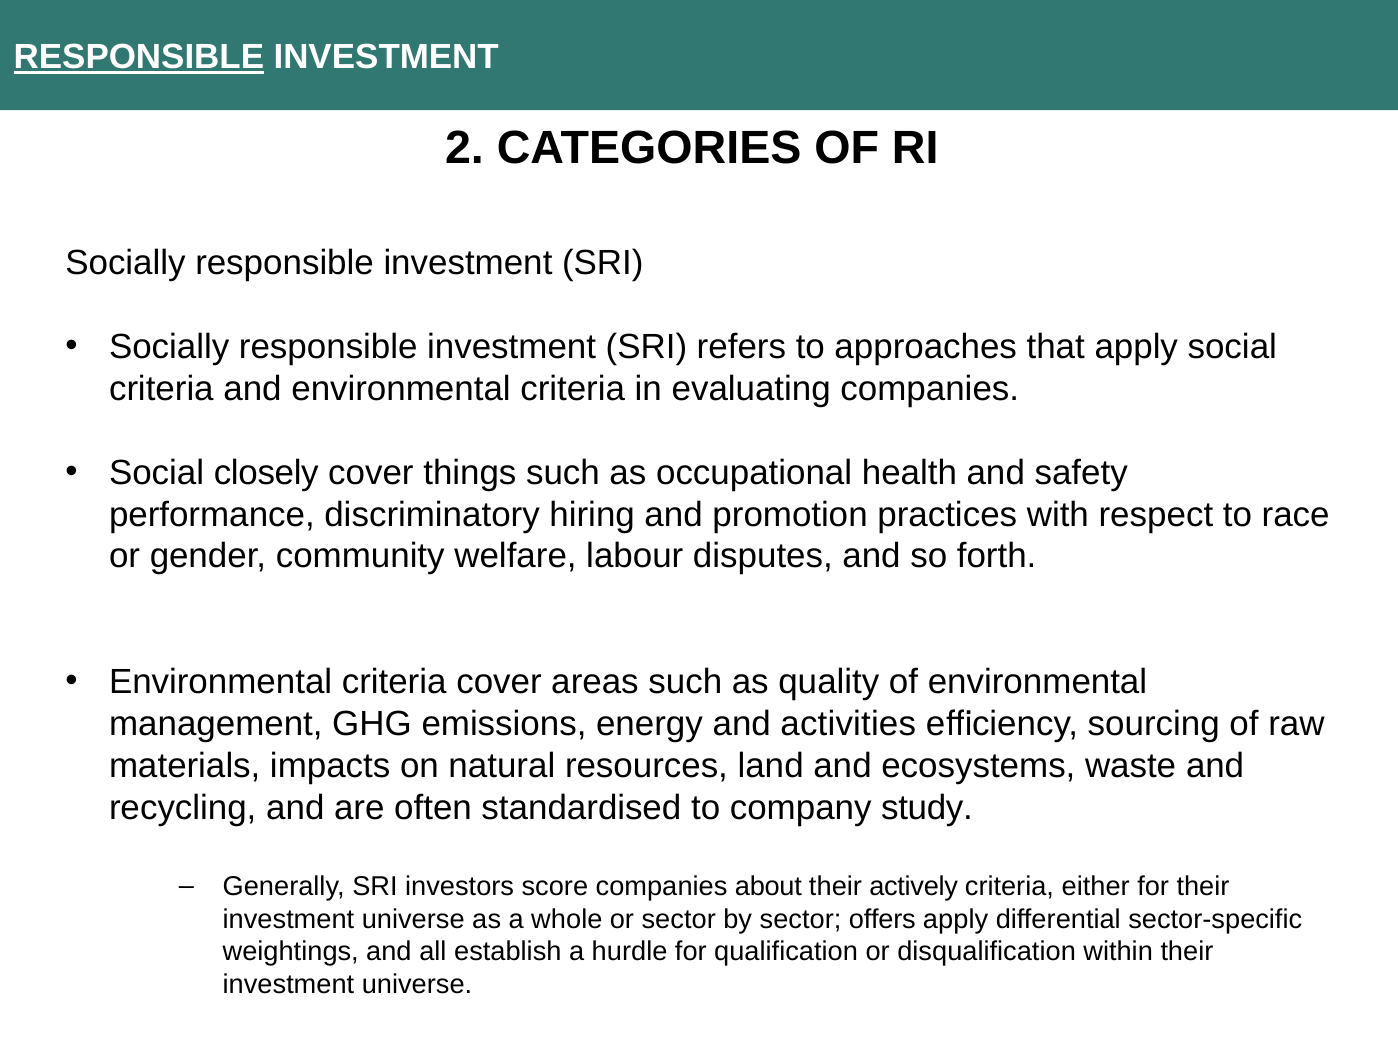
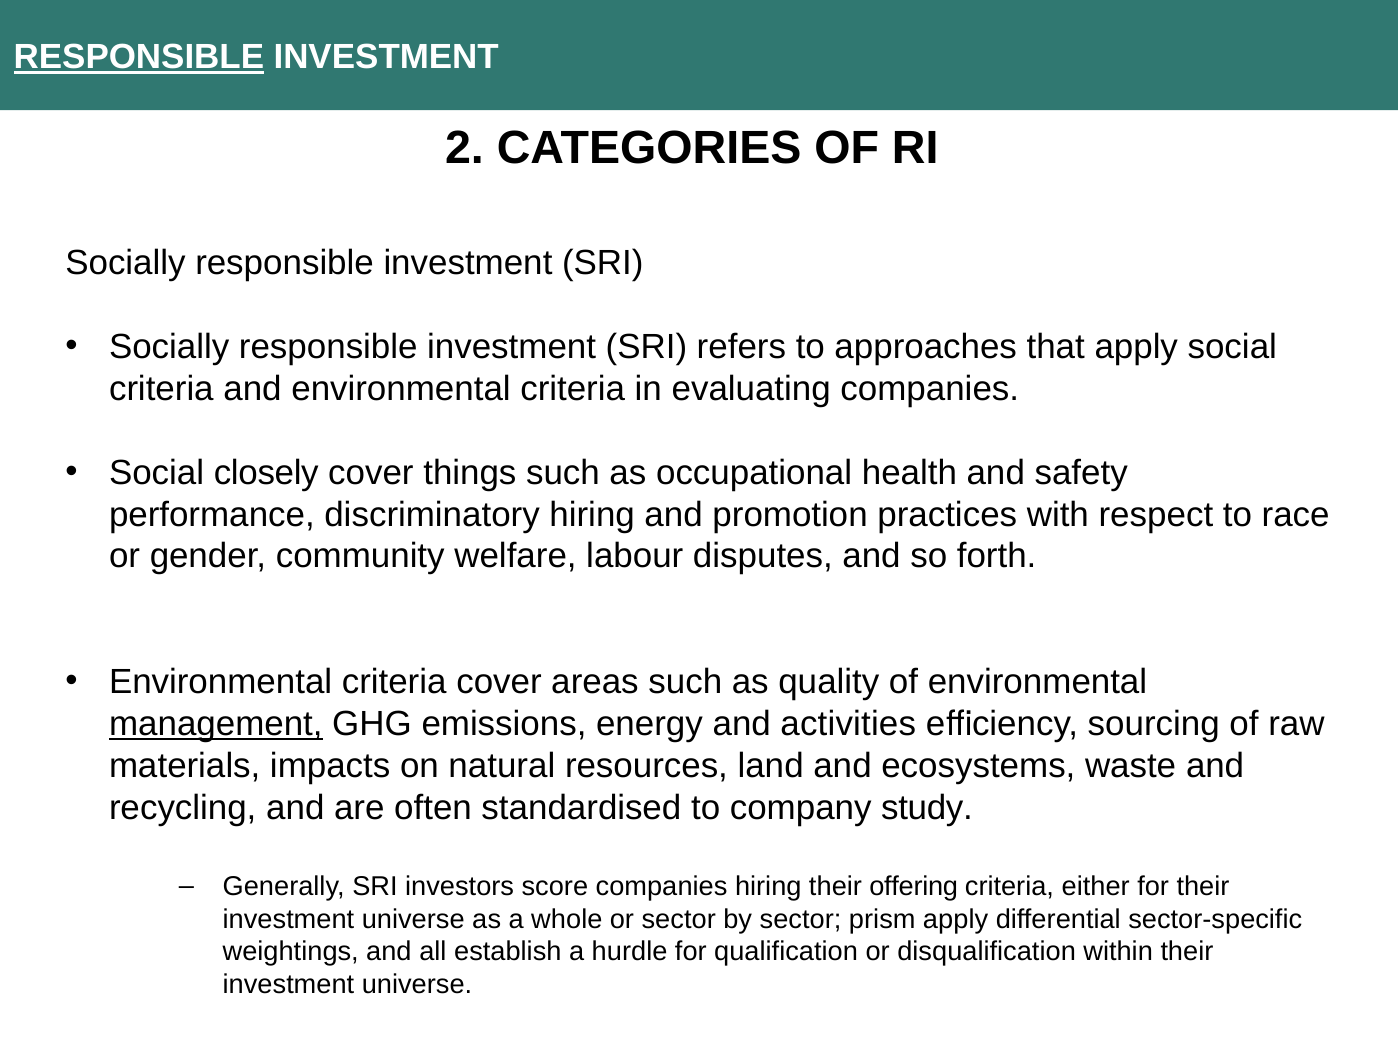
management underline: none -> present
companies about: about -> hiring
actively: actively -> offering
offers: offers -> prism
